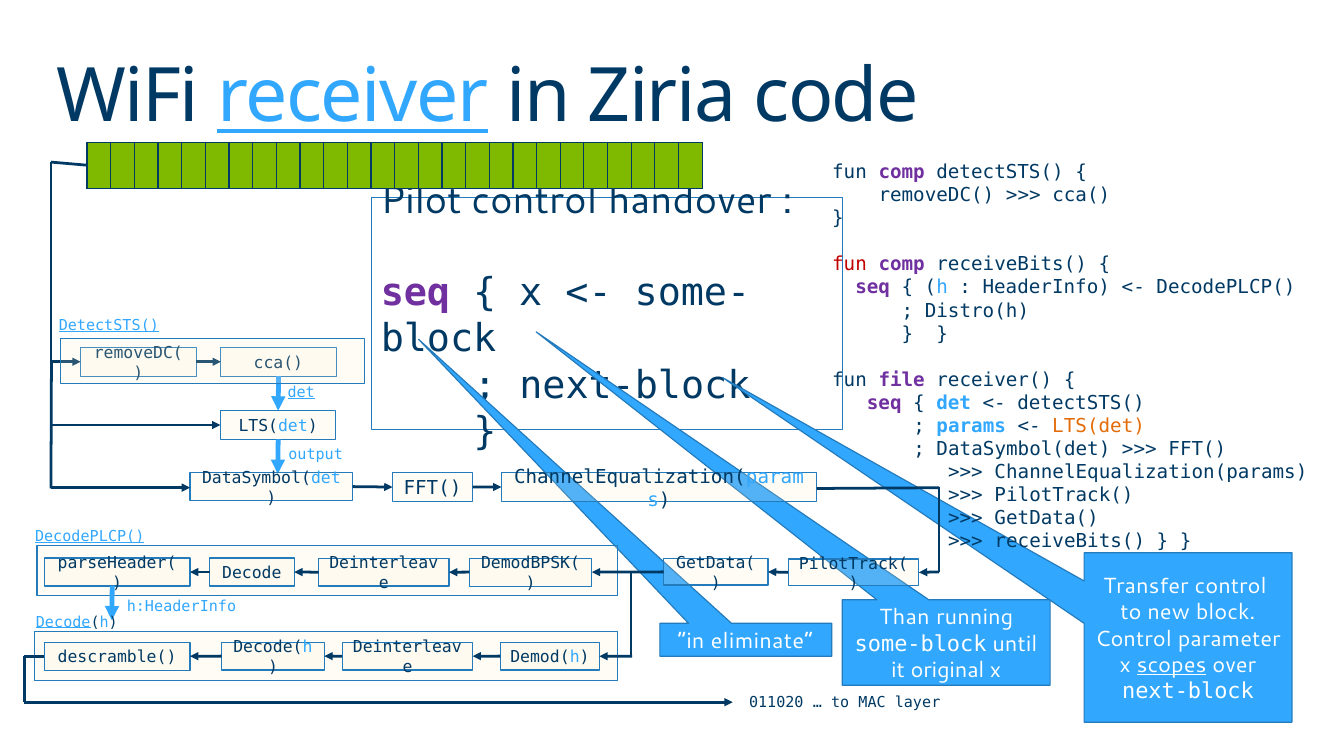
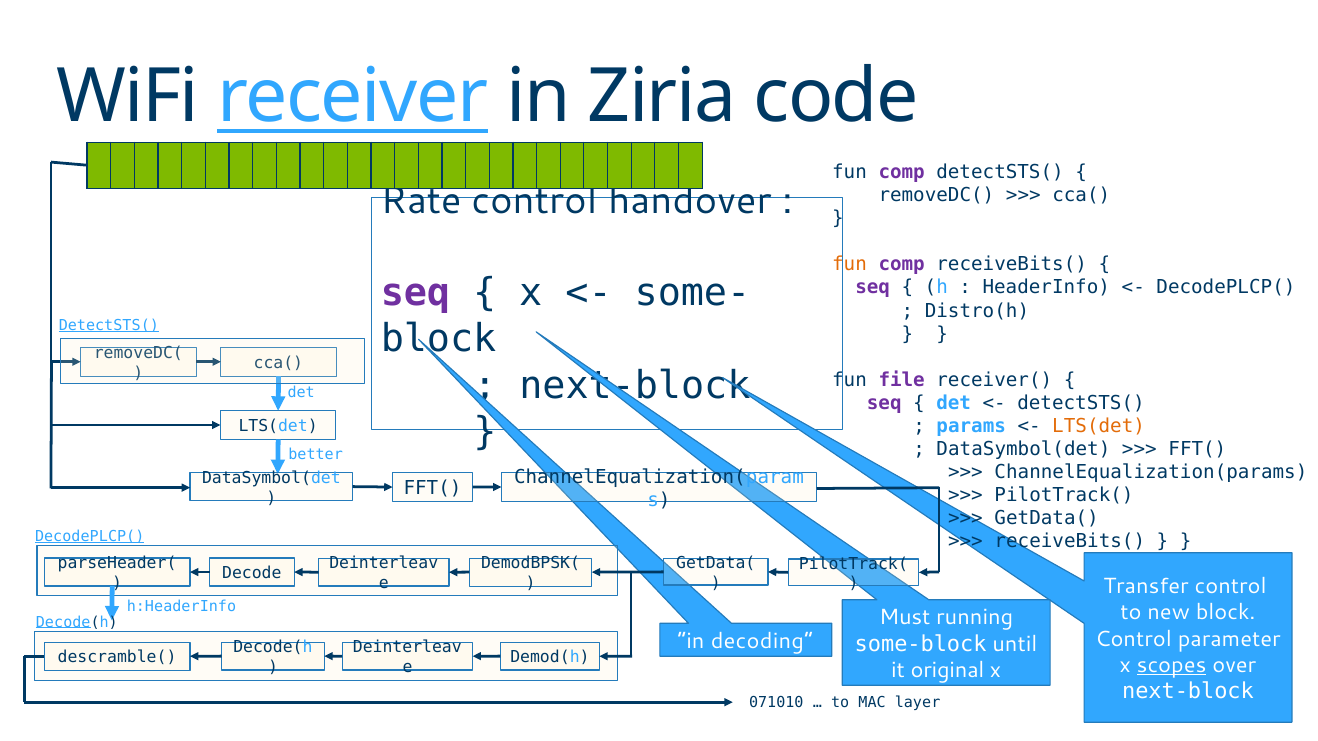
Pilot: Pilot -> Rate
fun at (850, 265) colour: red -> orange
det at (301, 392) underline: present -> none
output: output -> better
Than: Than -> Must
eliminate: eliminate -> decoding
011020: 011020 -> 071010
